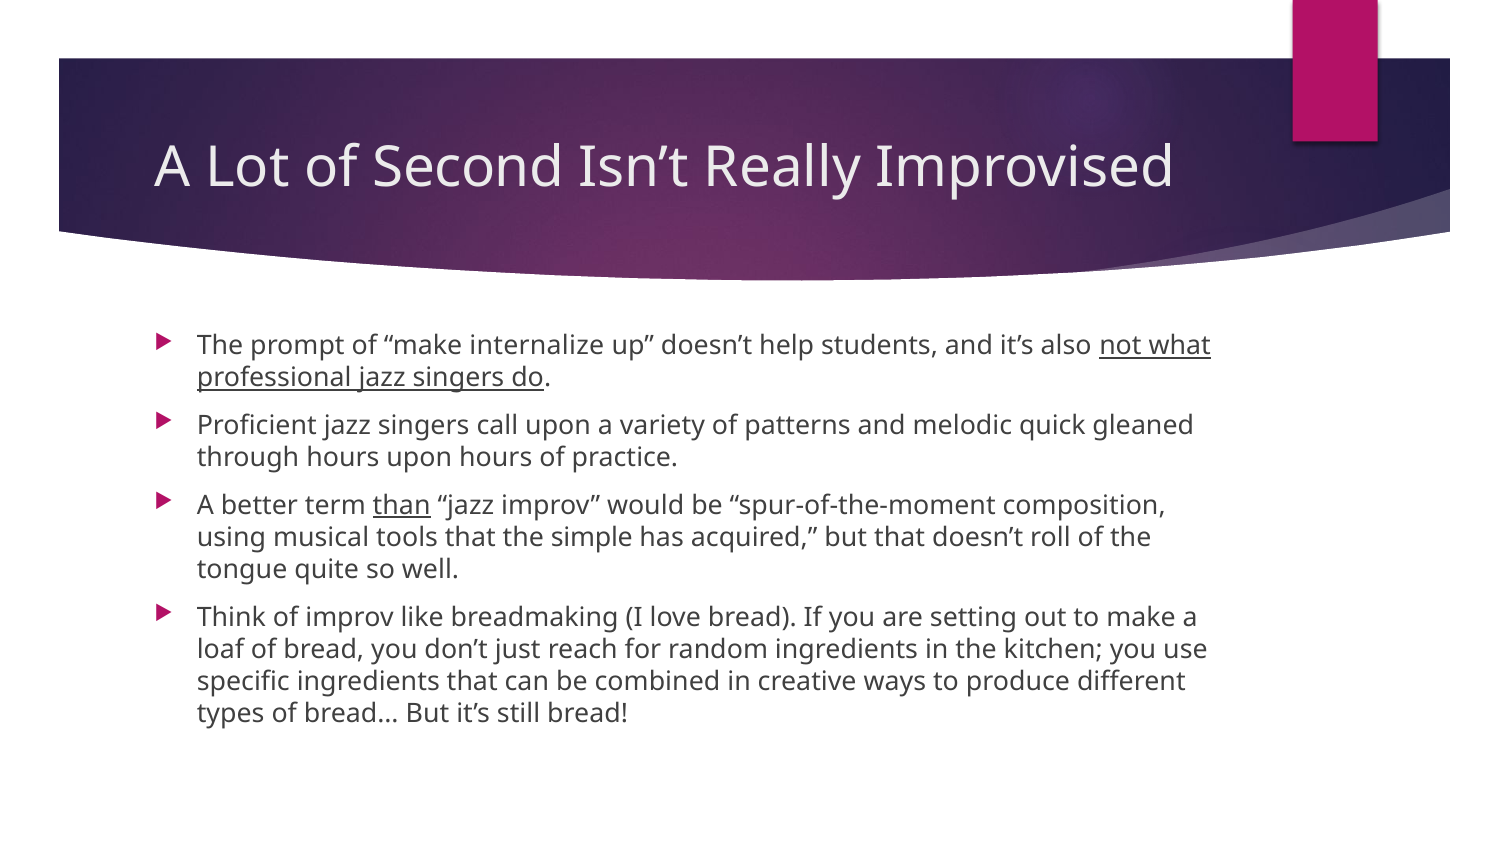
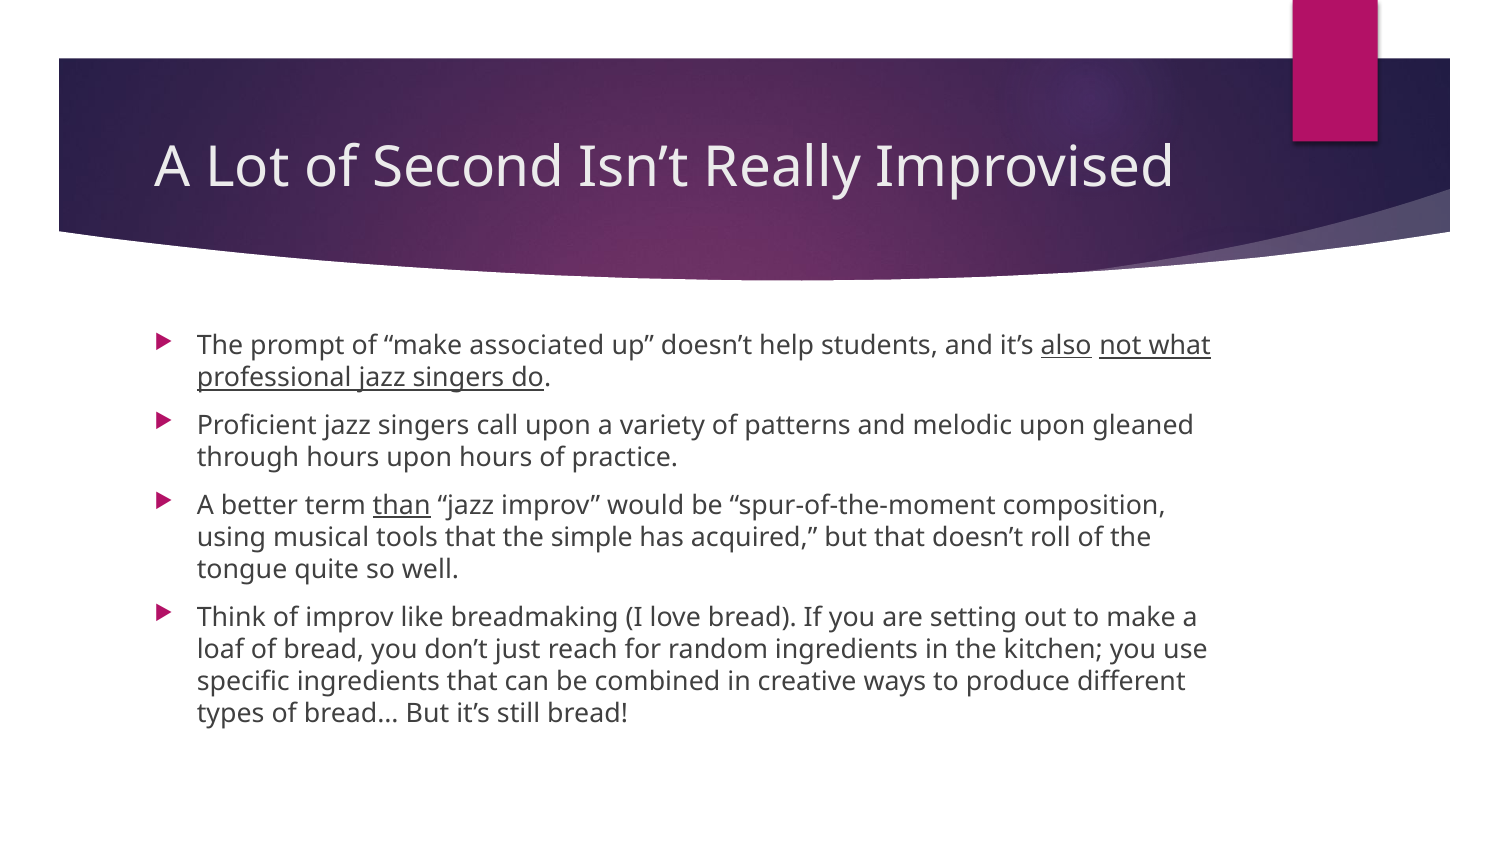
internalize: internalize -> associated
also underline: none -> present
melodic quick: quick -> upon
